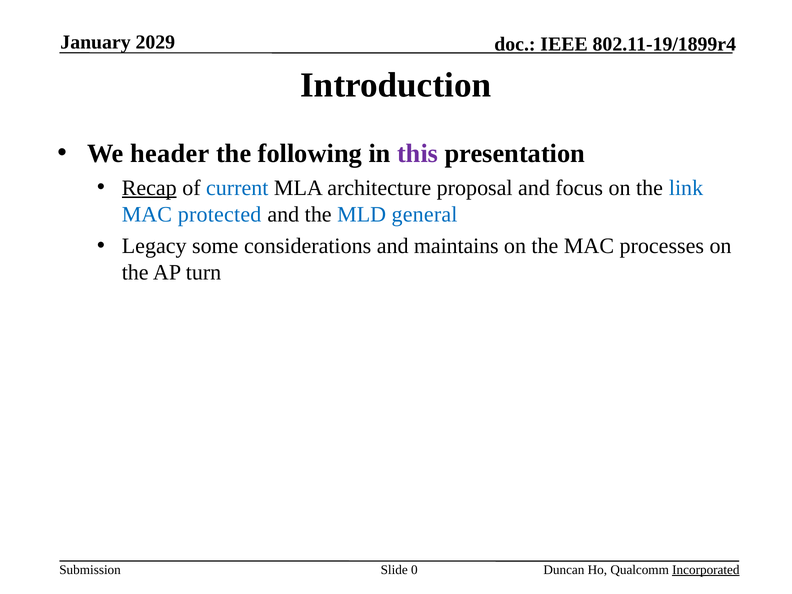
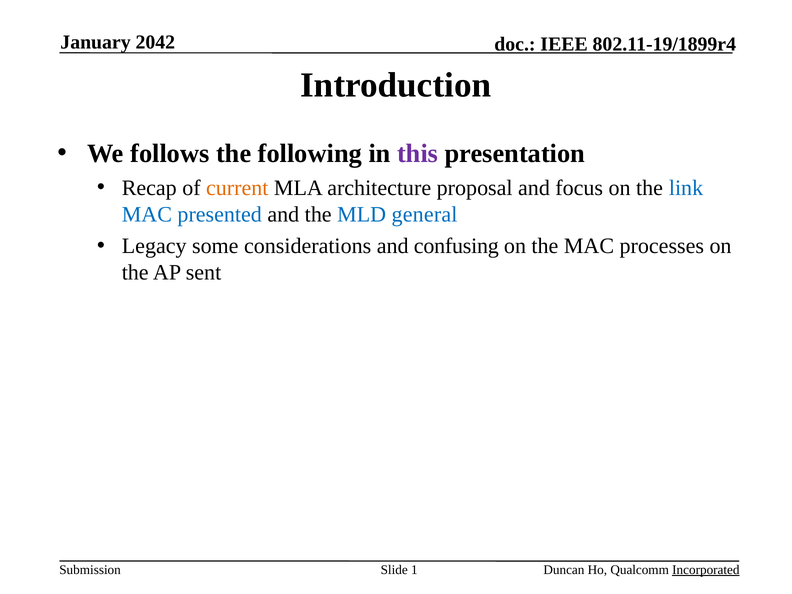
2029: 2029 -> 2042
header: header -> follows
Recap underline: present -> none
current colour: blue -> orange
protected: protected -> presented
maintains: maintains -> confusing
turn: turn -> sent
0: 0 -> 1
